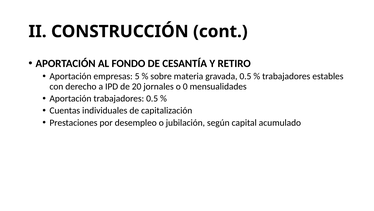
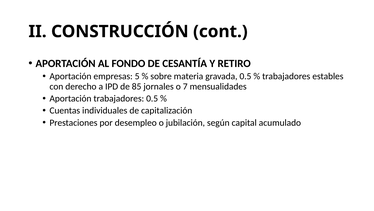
20: 20 -> 85
0: 0 -> 7
